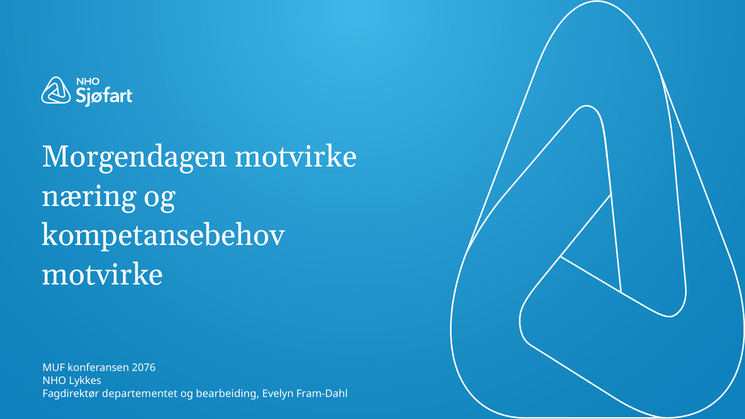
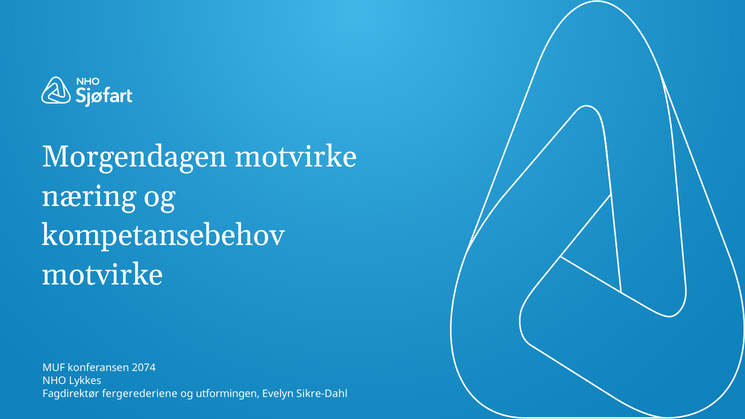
2076: 2076 -> 2074
departementet: departementet -> fergerederiene
bearbeiding: bearbeiding -> utformingen
Fram-Dahl: Fram-Dahl -> Sikre-Dahl
